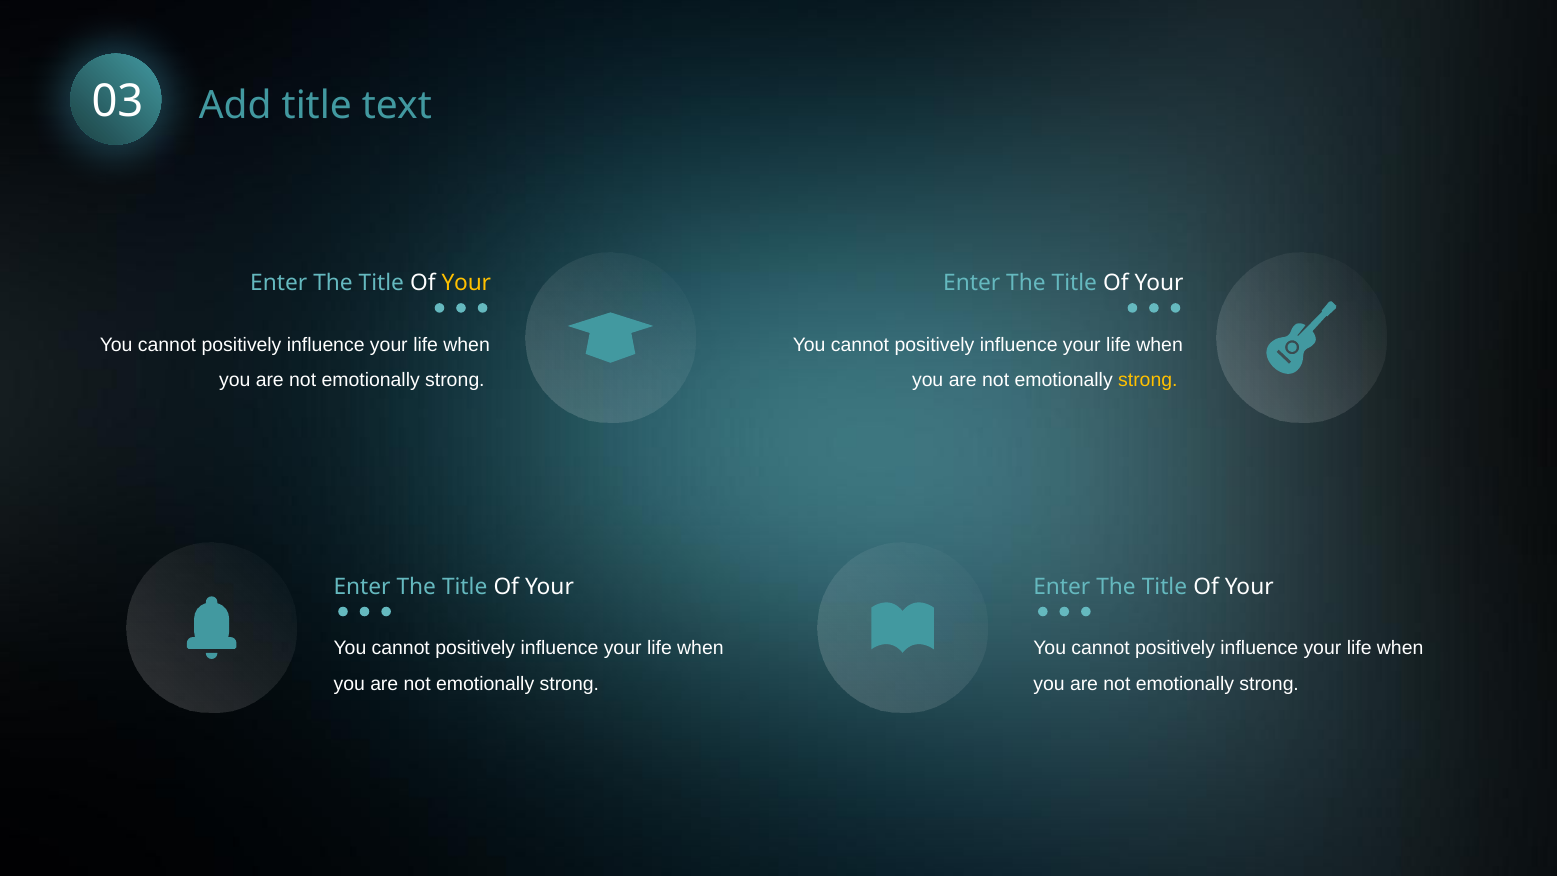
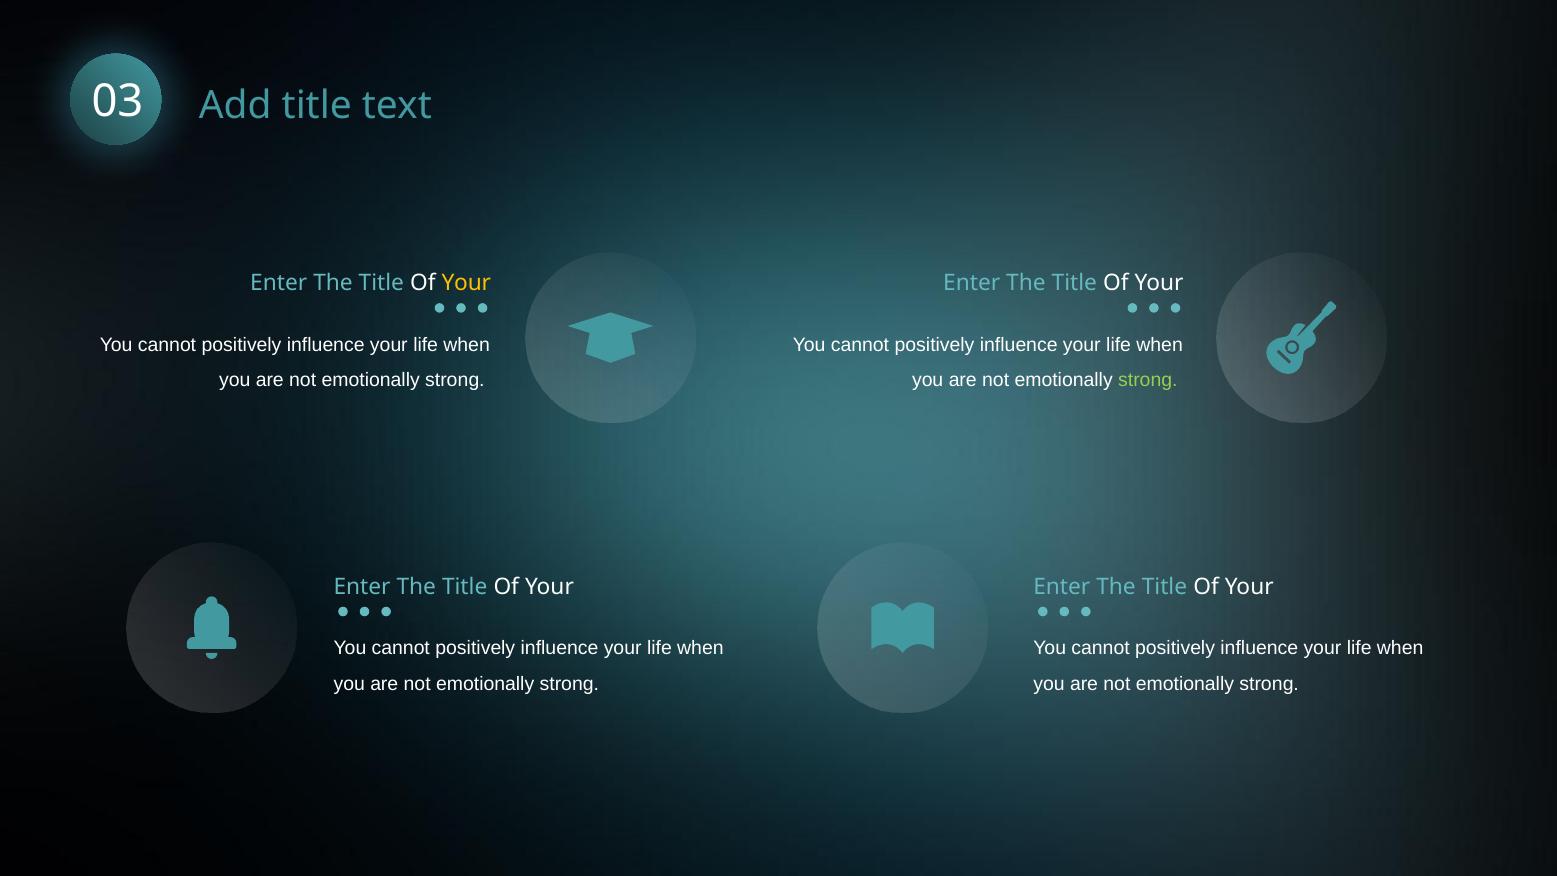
strong at (1148, 380) colour: yellow -> light green
